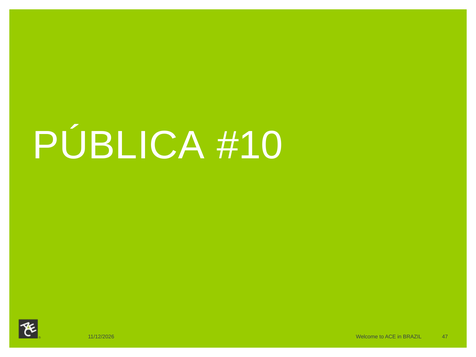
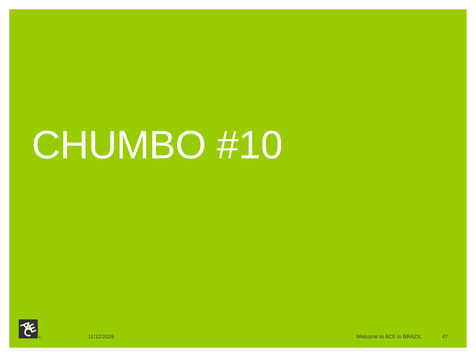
PÚBLICA: PÚBLICA -> CHUMBO
